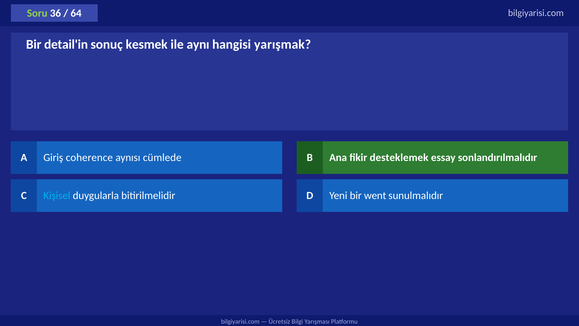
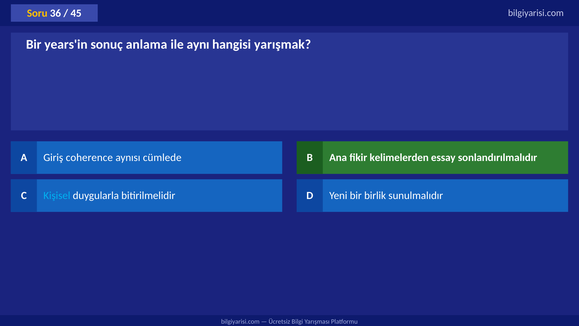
Soru colour: light green -> yellow
64: 64 -> 45
detail'in: detail'in -> years'in
kesmek: kesmek -> anlama
desteklemek: desteklemek -> kelimelerden
went: went -> birlik
